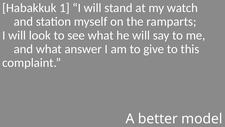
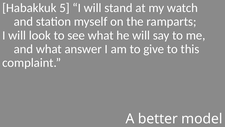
1: 1 -> 5
